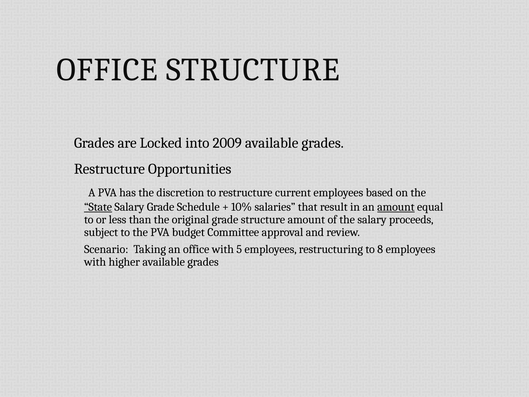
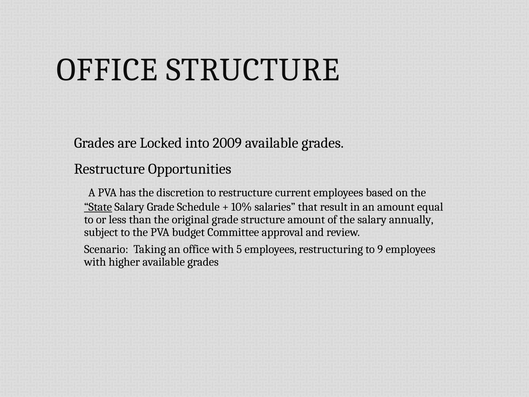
amount at (396, 207) underline: present -> none
proceeds: proceeds -> annually
8: 8 -> 9
